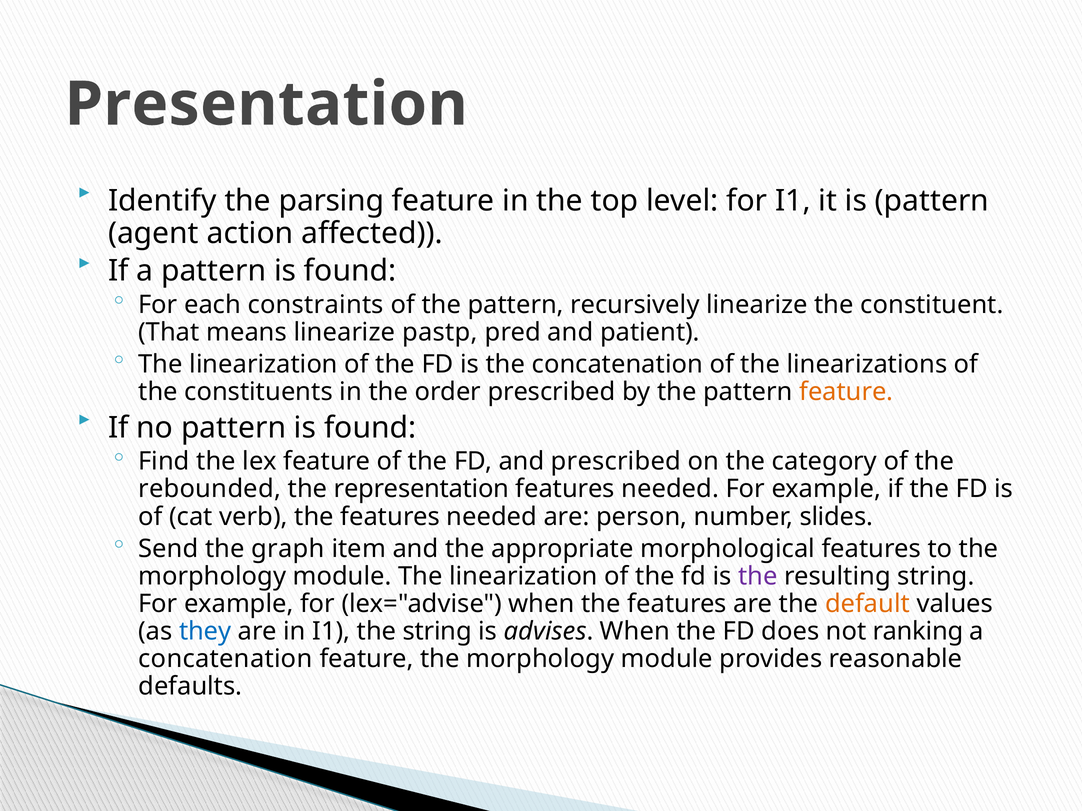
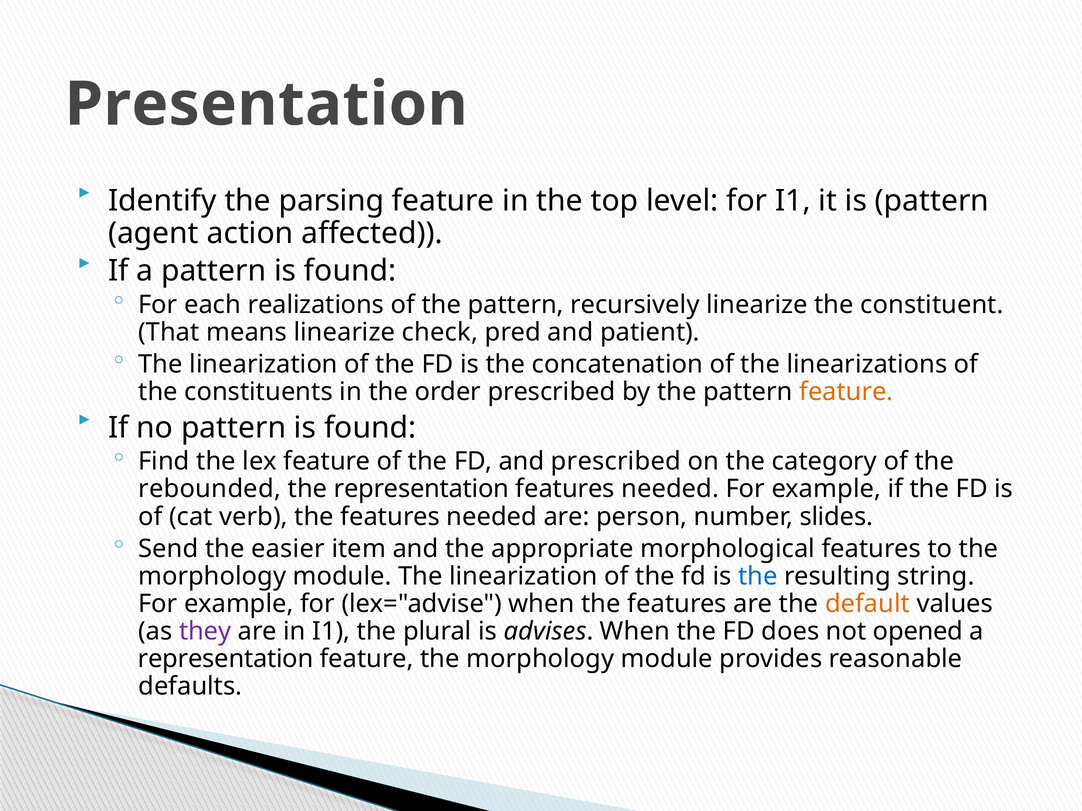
constraints: constraints -> realizations
pastp: pastp -> check
graph: graph -> easier
the at (758, 577) colour: purple -> blue
they colour: blue -> purple
the string: string -> plural
ranking: ranking -> opened
concatenation at (225, 659): concatenation -> representation
